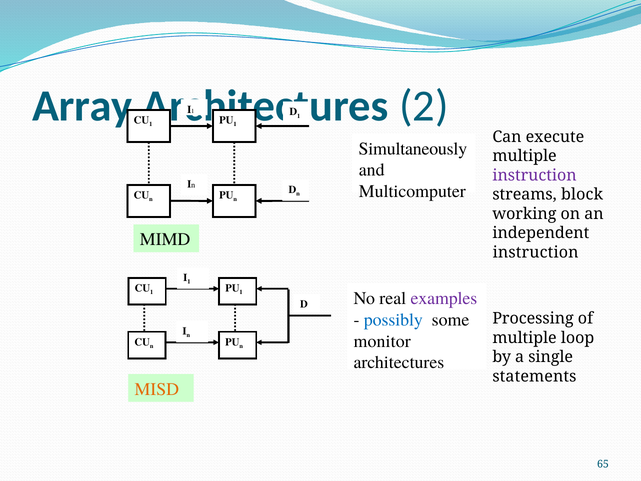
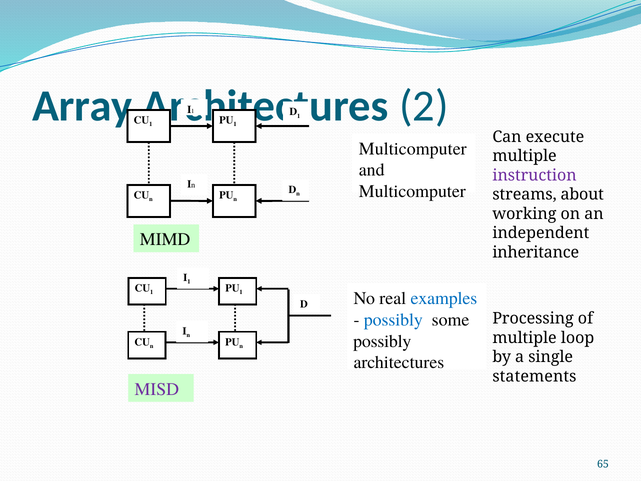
Simultaneously at (413, 149): Simultaneously -> Multicomputer
block: block -> about
instruction at (536, 252): instruction -> inheritance
examples colour: purple -> blue
monitor at (382, 341): monitor -> possibly
MISD colour: orange -> purple
